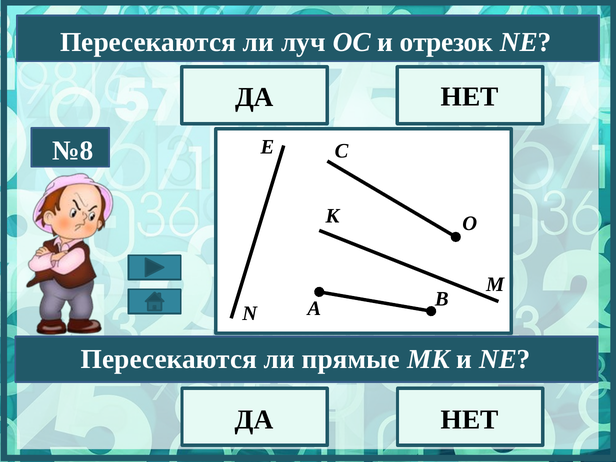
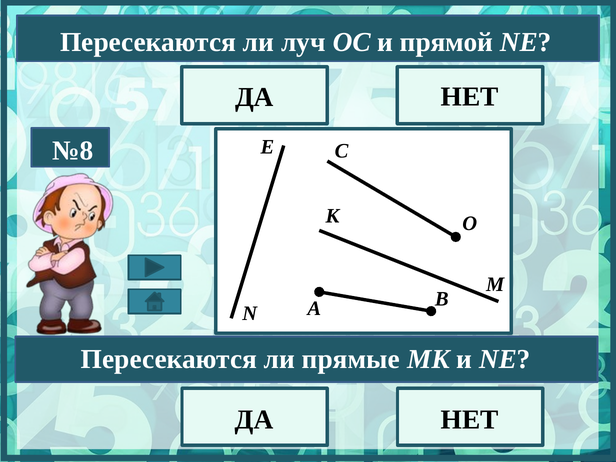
отрезок: отрезок -> прямой
